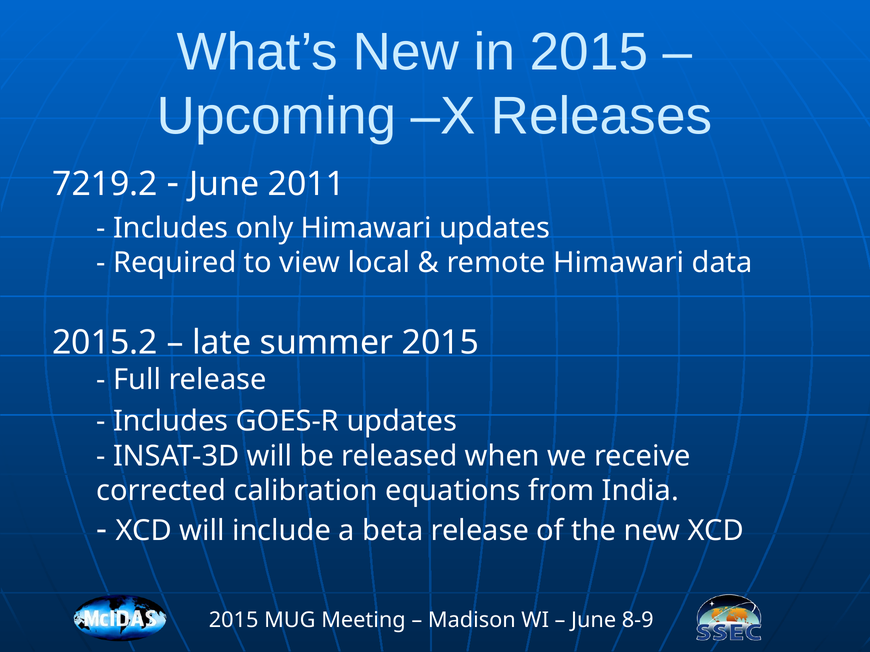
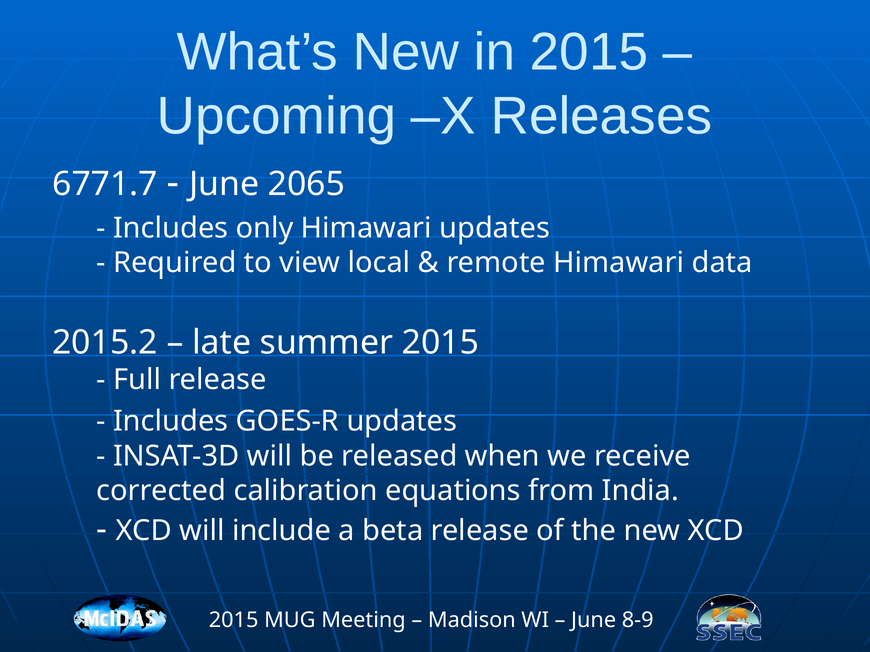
7219.2: 7219.2 -> 6771.7
2011: 2011 -> 2065
